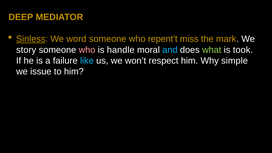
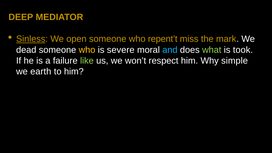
word: word -> open
story: story -> dead
who at (87, 50) colour: pink -> yellow
handle: handle -> severe
like colour: light blue -> light green
issue: issue -> earth
